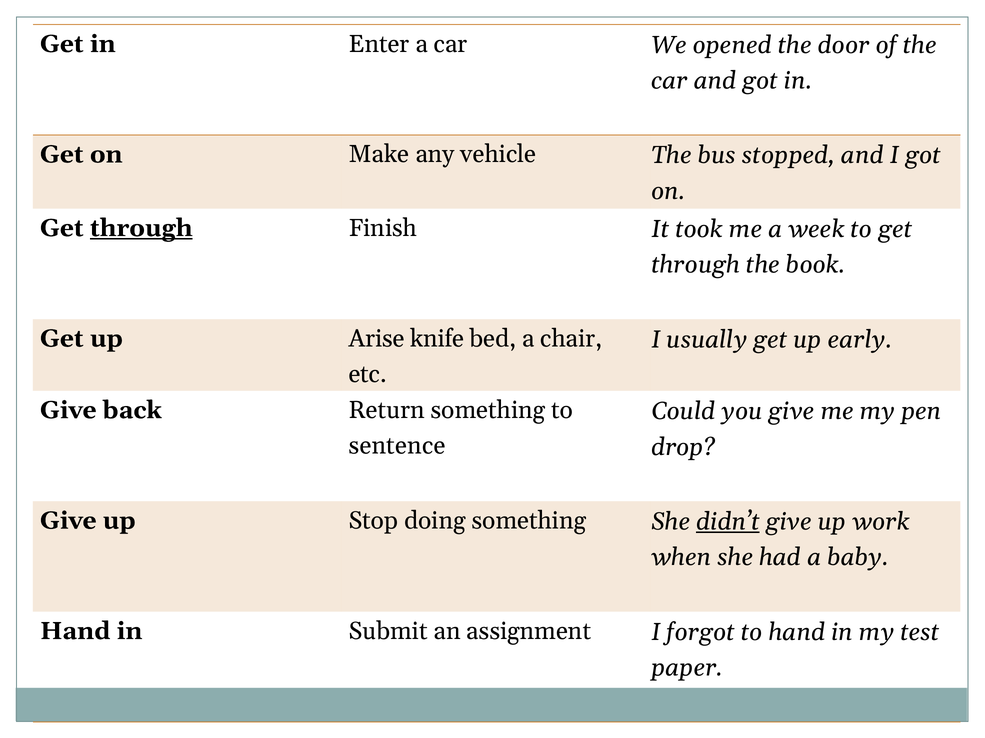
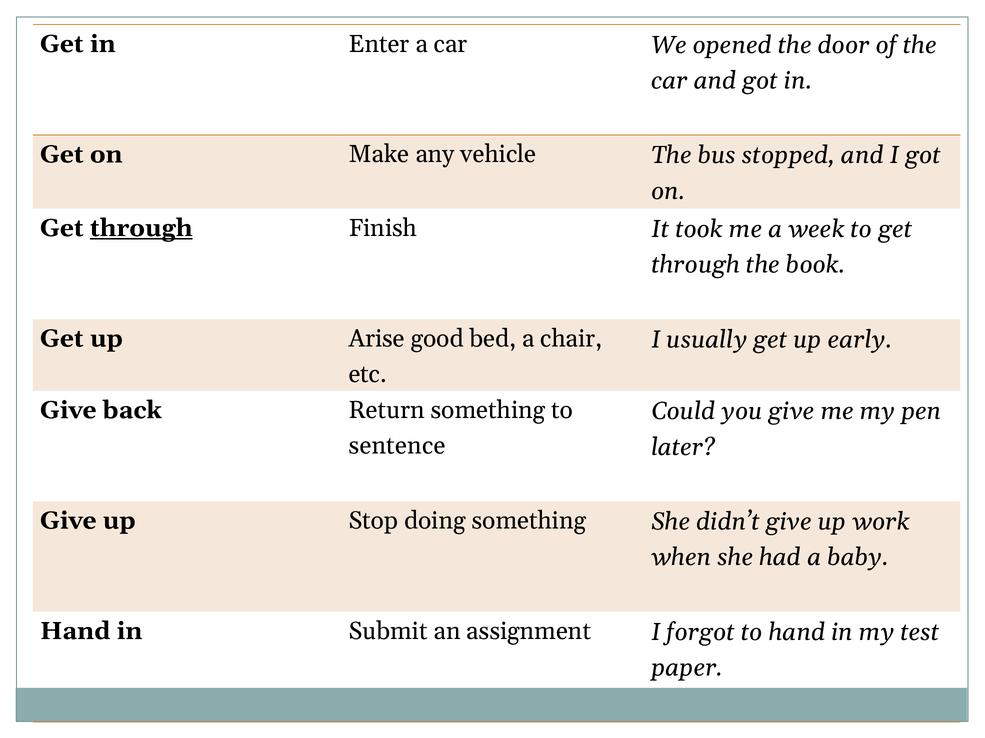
knife: knife -> good
drop: drop -> later
didn’t underline: present -> none
